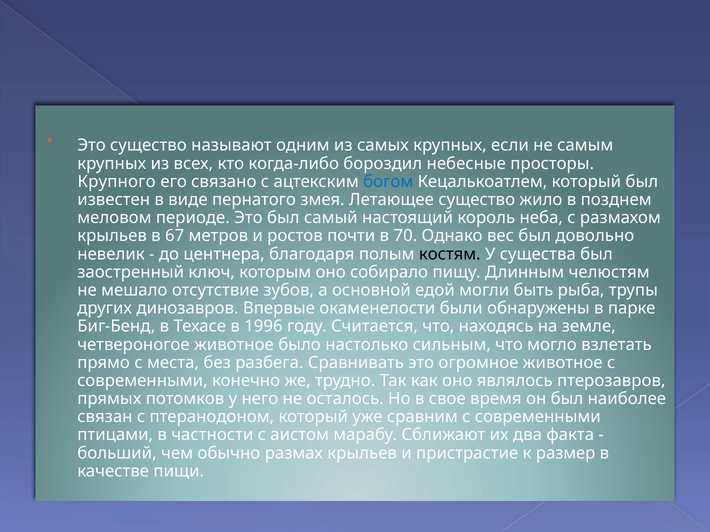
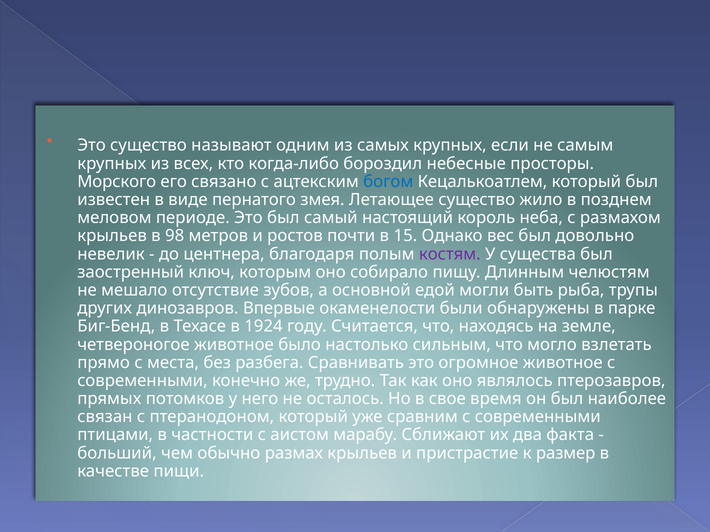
Крупного: Крупного -> Морского
67: 67 -> 98
70: 70 -> 15
костям colour: black -> purple
1996: 1996 -> 1924
